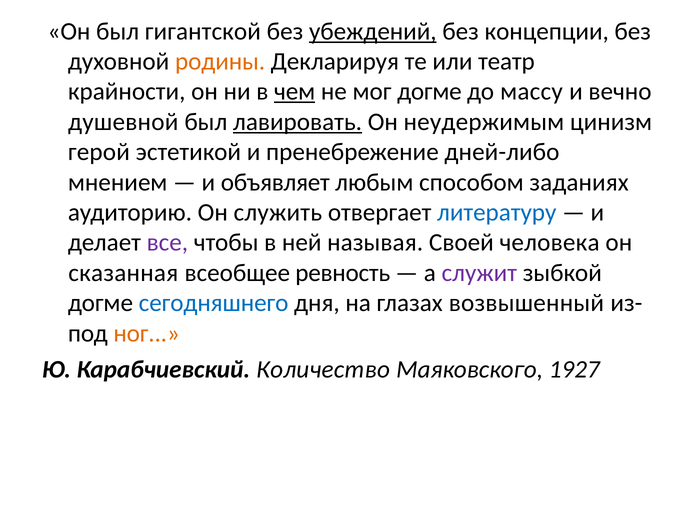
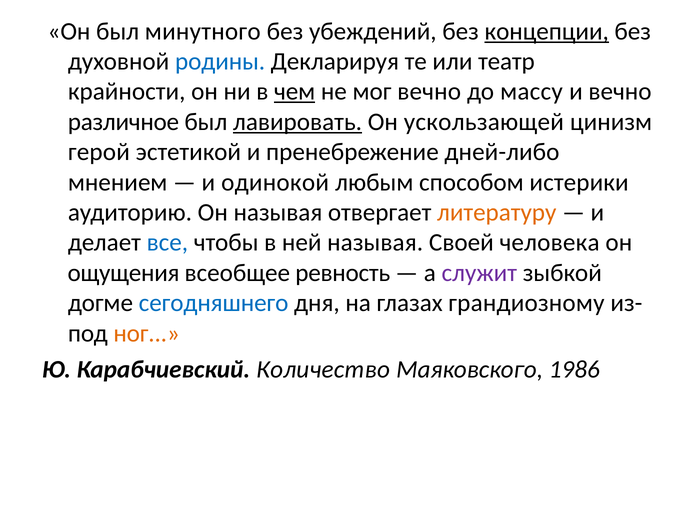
гигантской: гигантской -> минутного
убеждений underline: present -> none
концепции underline: none -> present
родины colour: orange -> blue
мог догме: догме -> вечно
душевной: душевной -> различное
неудержимым: неудержимым -> ускользающей
объявляет: объявляет -> одинокой
заданиях: заданиях -> истерики
Он служить: служить -> называя
литературу colour: blue -> orange
все colour: purple -> blue
сказанная: сказанная -> ощущения
возвышенный: возвышенный -> грандиозному
1927: 1927 -> 1986
